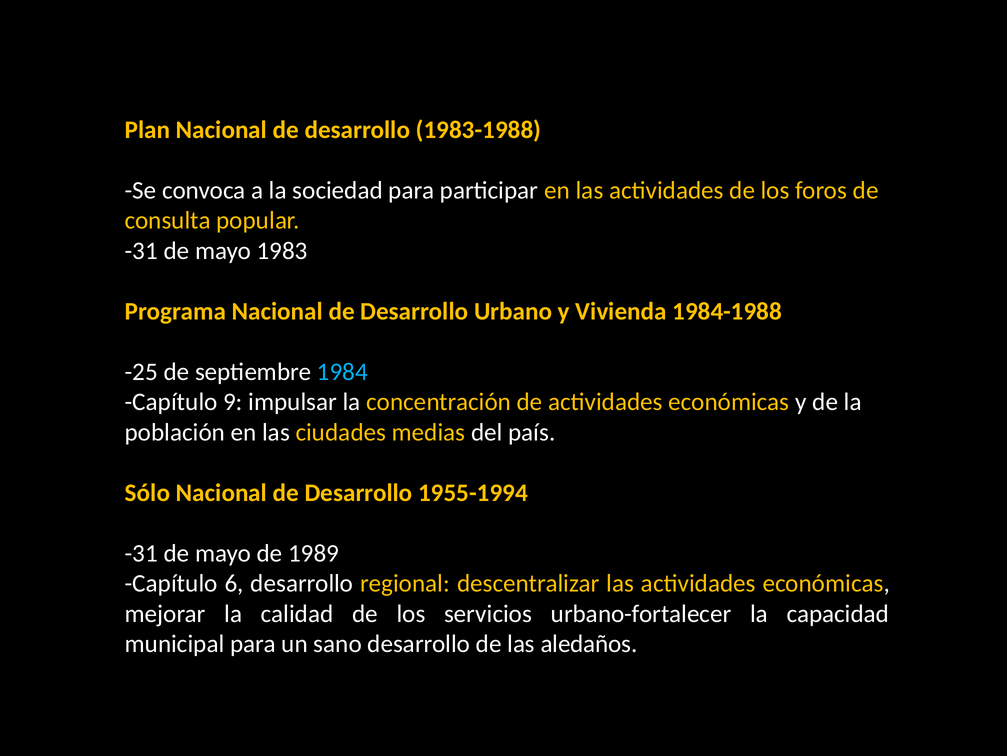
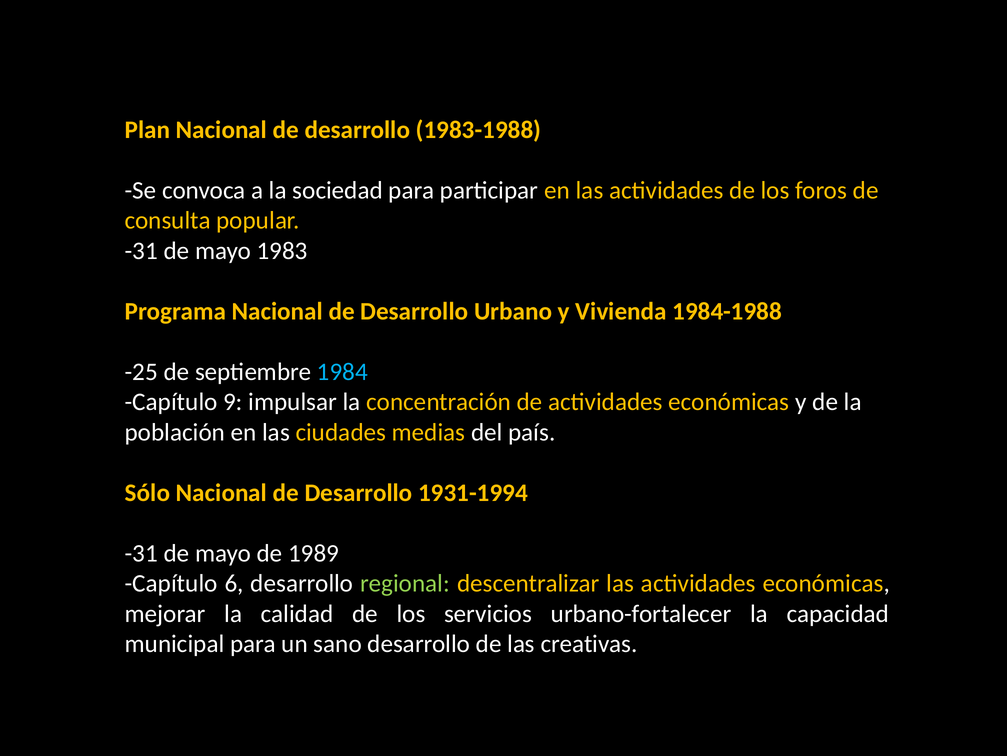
1955-1994: 1955-1994 -> 1931-1994
regional colour: yellow -> light green
aledaños: aledaños -> creativas
